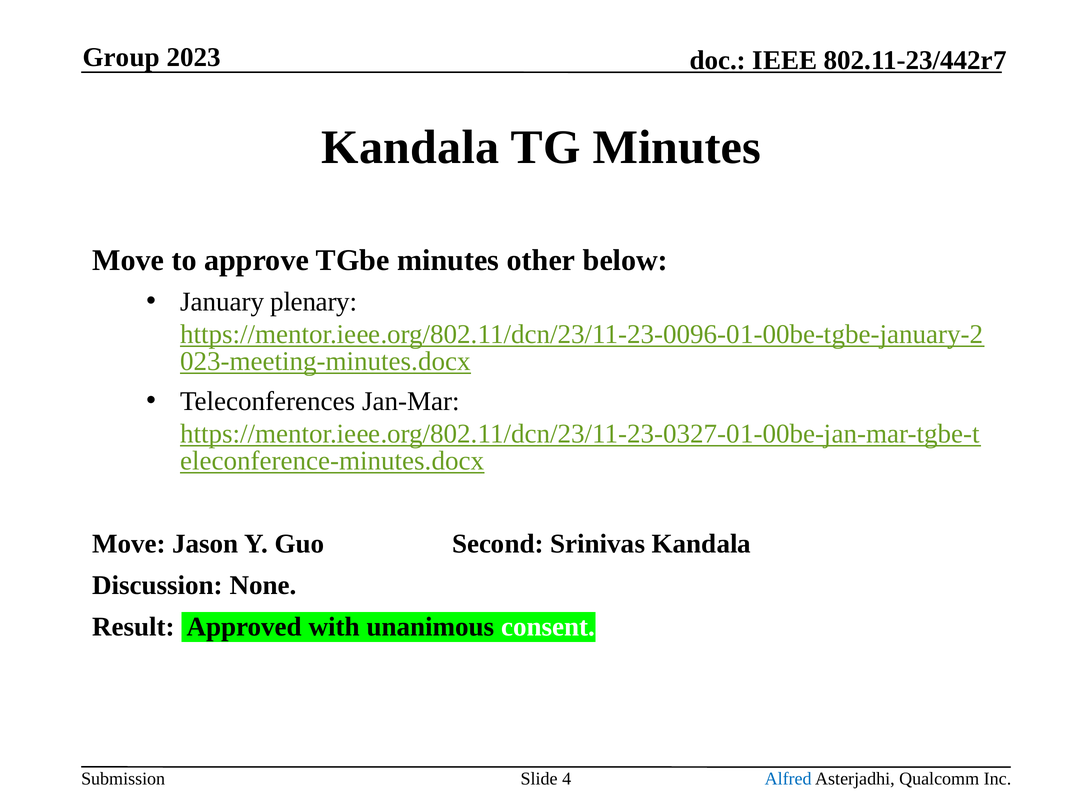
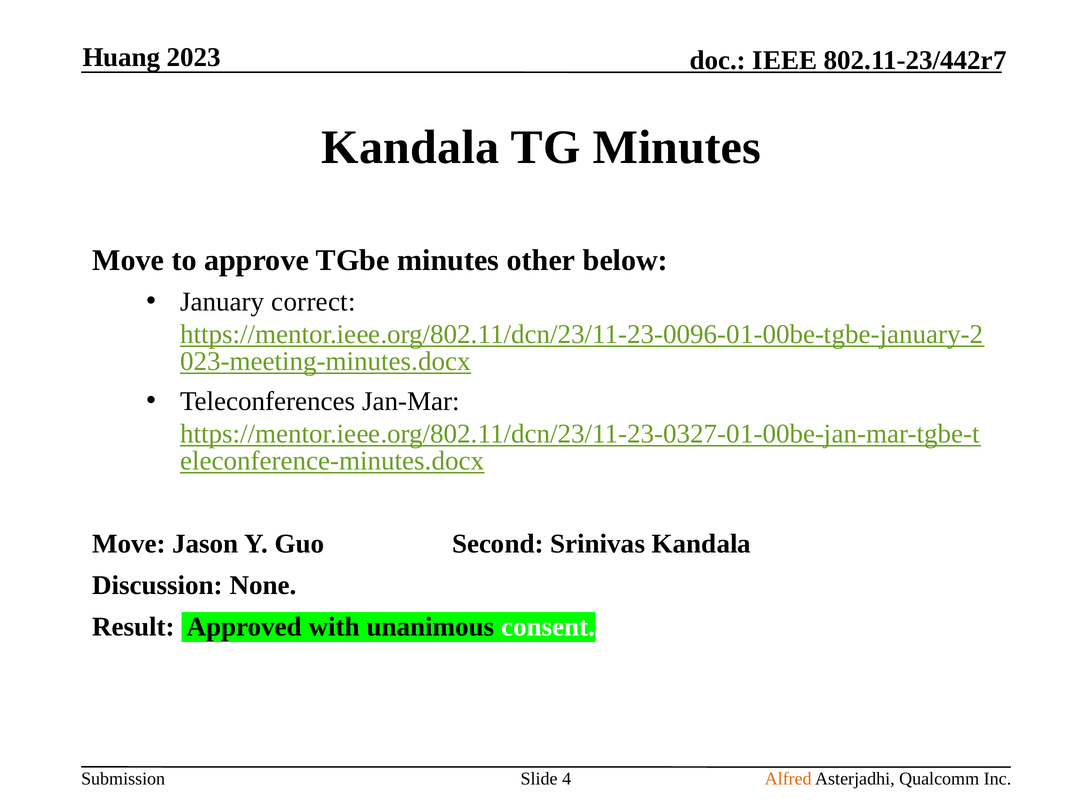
Group: Group -> Huang
plenary: plenary -> correct
Alfred colour: blue -> orange
